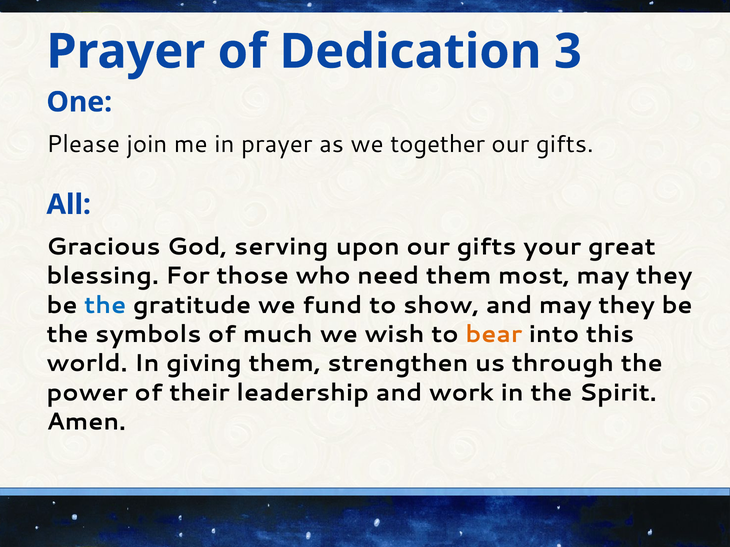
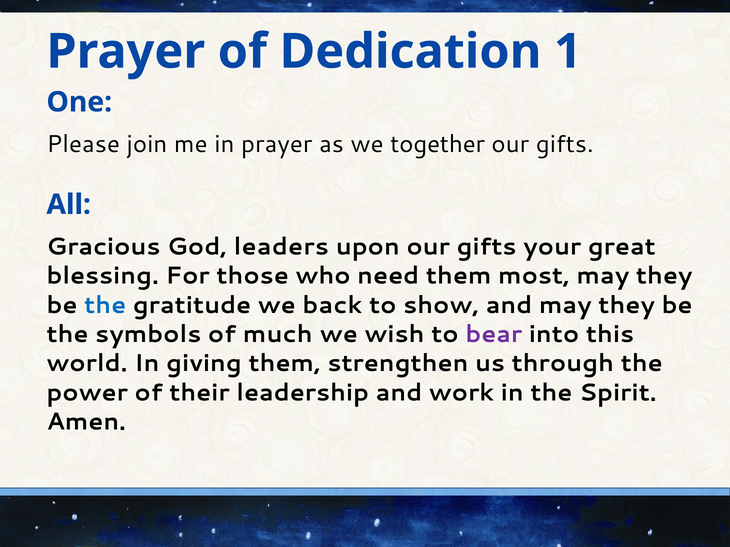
3: 3 -> 1
serving: serving -> leaders
fund: fund -> back
bear colour: orange -> purple
